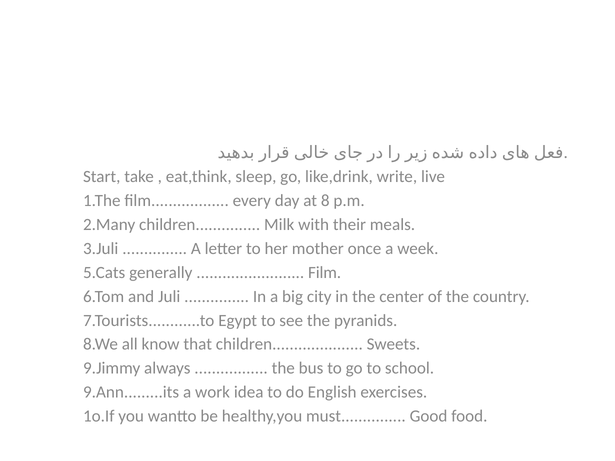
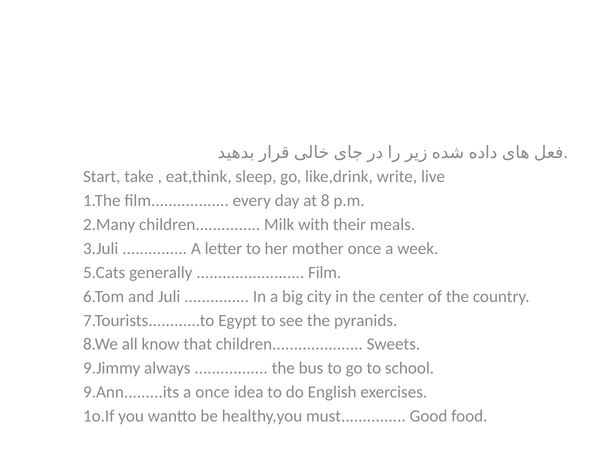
a work: work -> once
